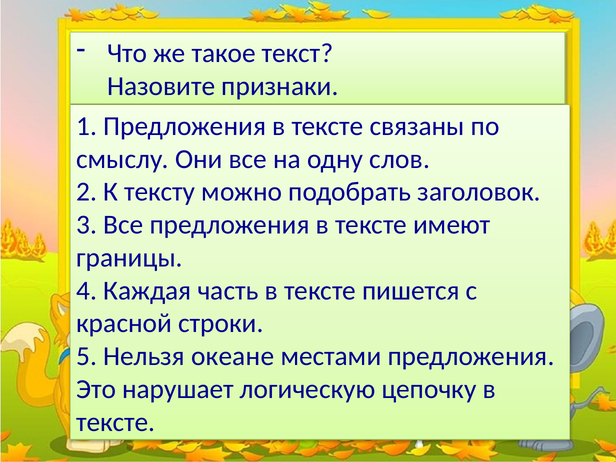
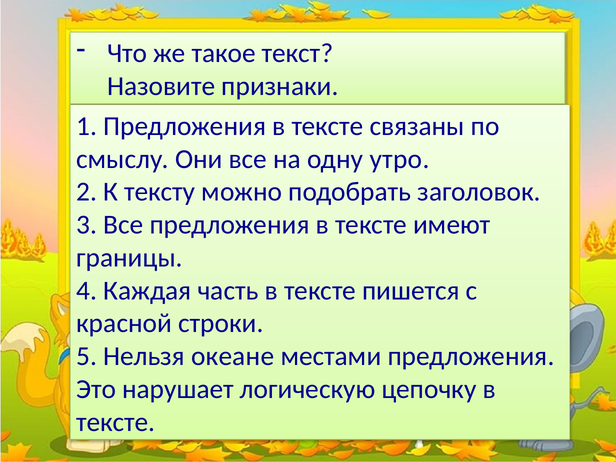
слов: слов -> утро
